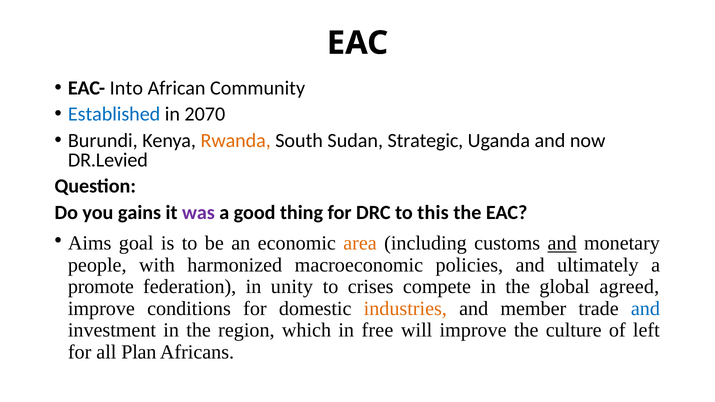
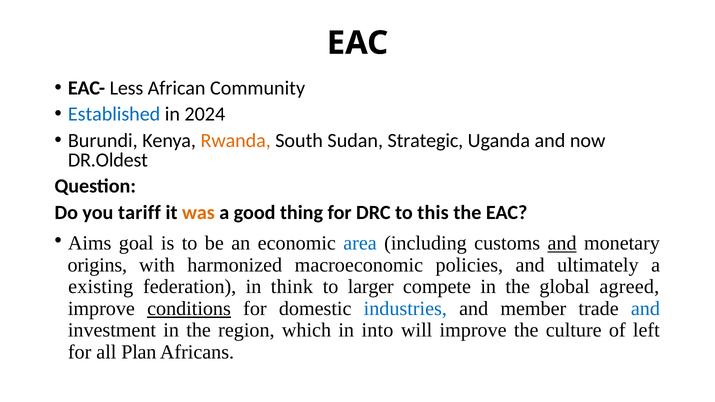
Into: Into -> Less
2070: 2070 -> 2024
DR.Levied: DR.Levied -> DR.Oldest
gains: gains -> tariff
was colour: purple -> orange
area colour: orange -> blue
people: people -> origins
promote: promote -> existing
unity: unity -> think
crises: crises -> larger
conditions underline: none -> present
industries colour: orange -> blue
free: free -> into
